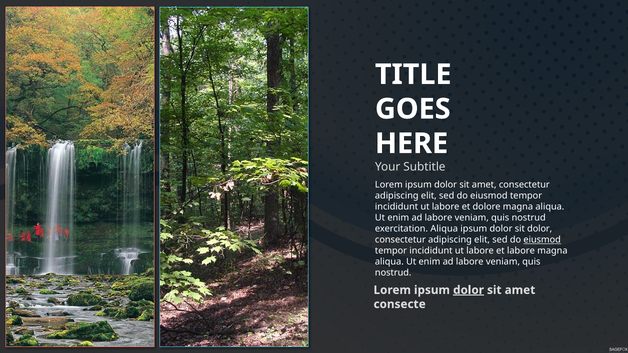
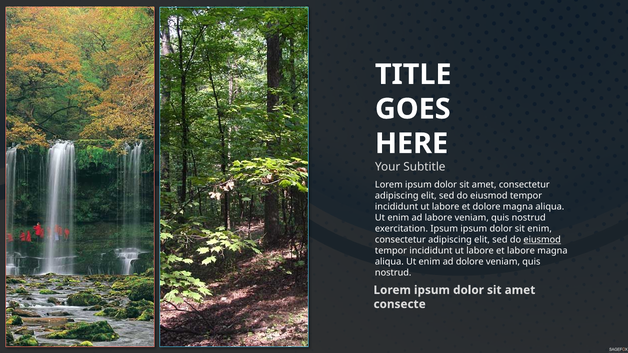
exercitation Aliqua: Aliqua -> Ipsum
sit dolor: dolor -> enim
labore at (470, 262): labore -> dolore
dolor at (469, 290) underline: present -> none
